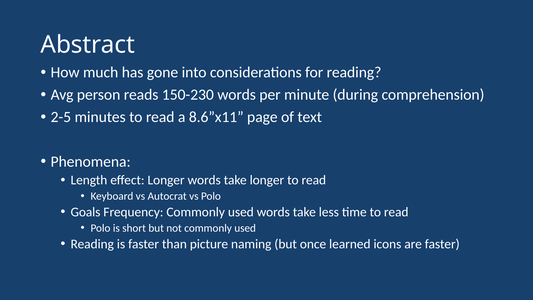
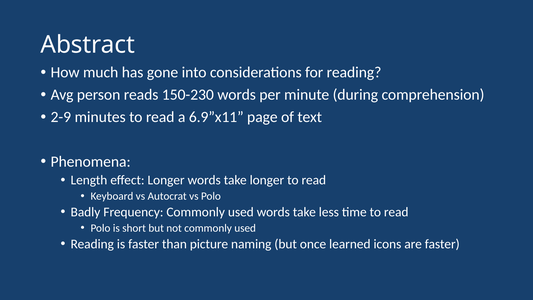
2-5: 2-5 -> 2-9
8.6”x11: 8.6”x11 -> 6.9”x11
Goals: Goals -> Badly
